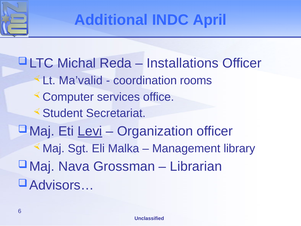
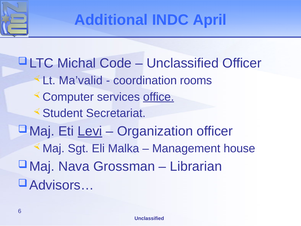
Reda: Reda -> Code
Installations at (183, 63): Installations -> Unclassified
office underline: none -> present
library: library -> house
